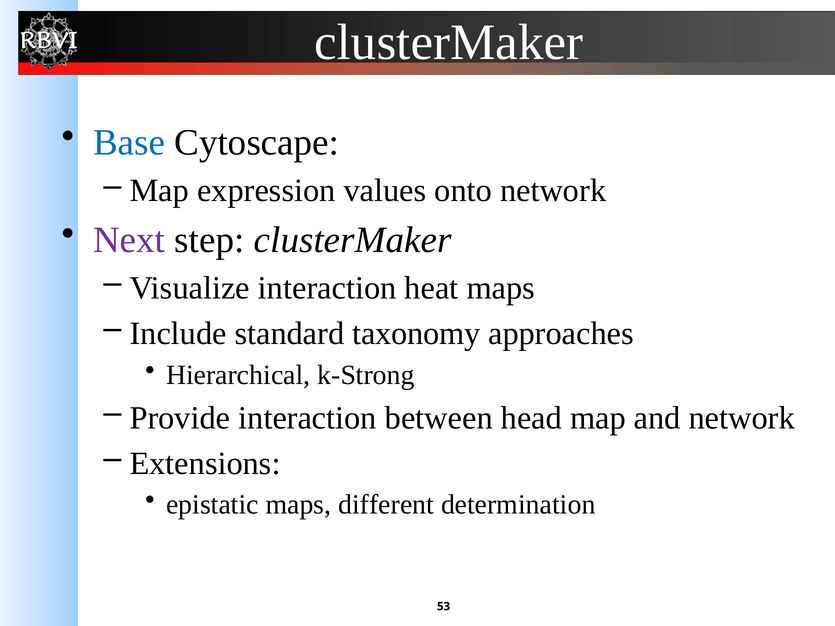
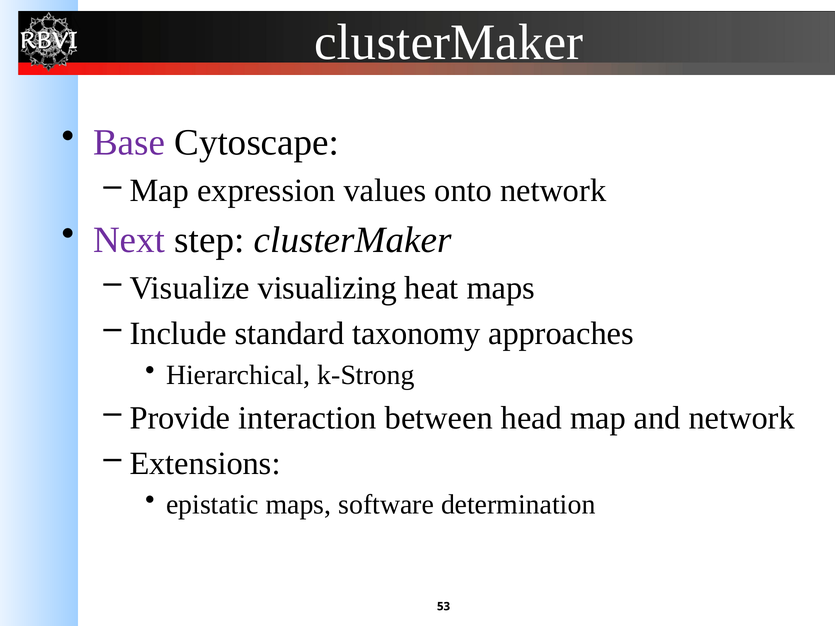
Base colour: blue -> purple
Visualize interaction: interaction -> visualizing
different: different -> software
